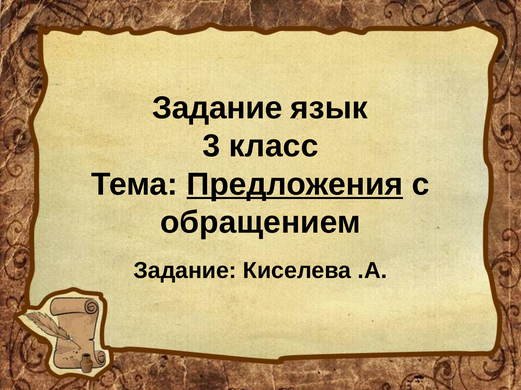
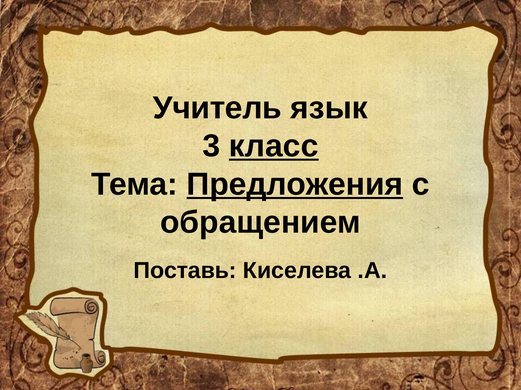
Задание at (217, 108): Задание -> Учитель
класс underline: none -> present
Задание at (185, 271): Задание -> Поставь
